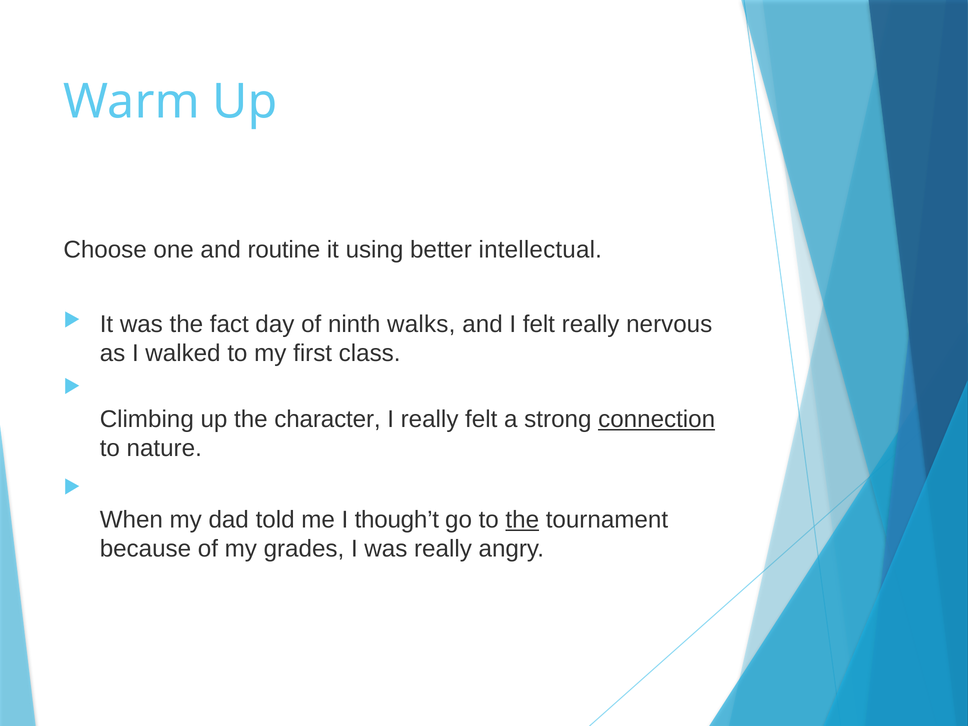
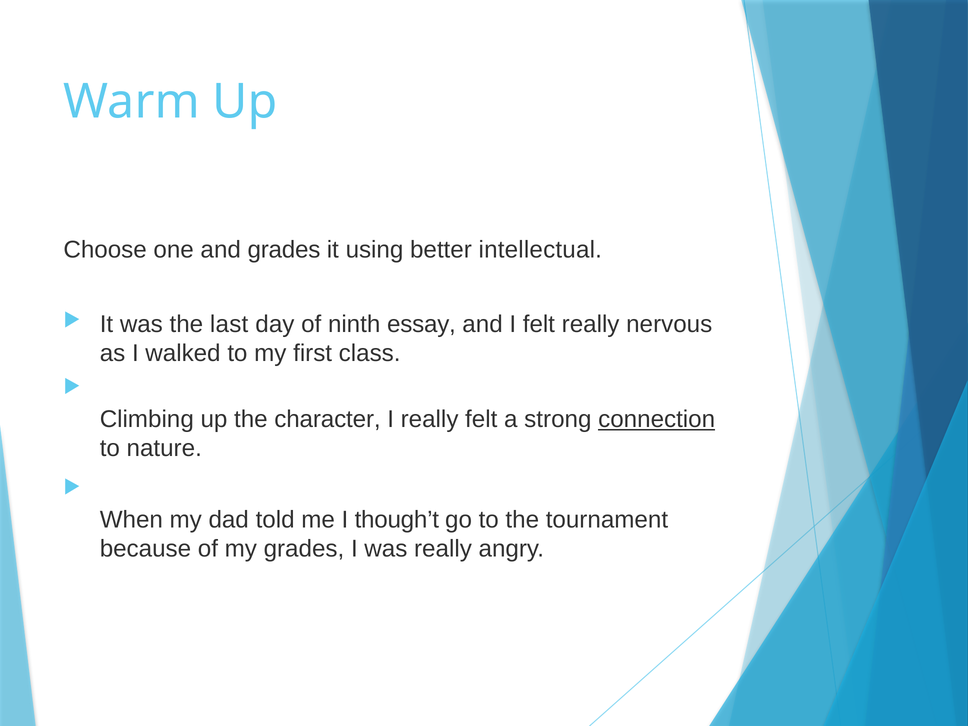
and routine: routine -> grades
fact: fact -> last
walks: walks -> essay
the at (522, 520) underline: present -> none
